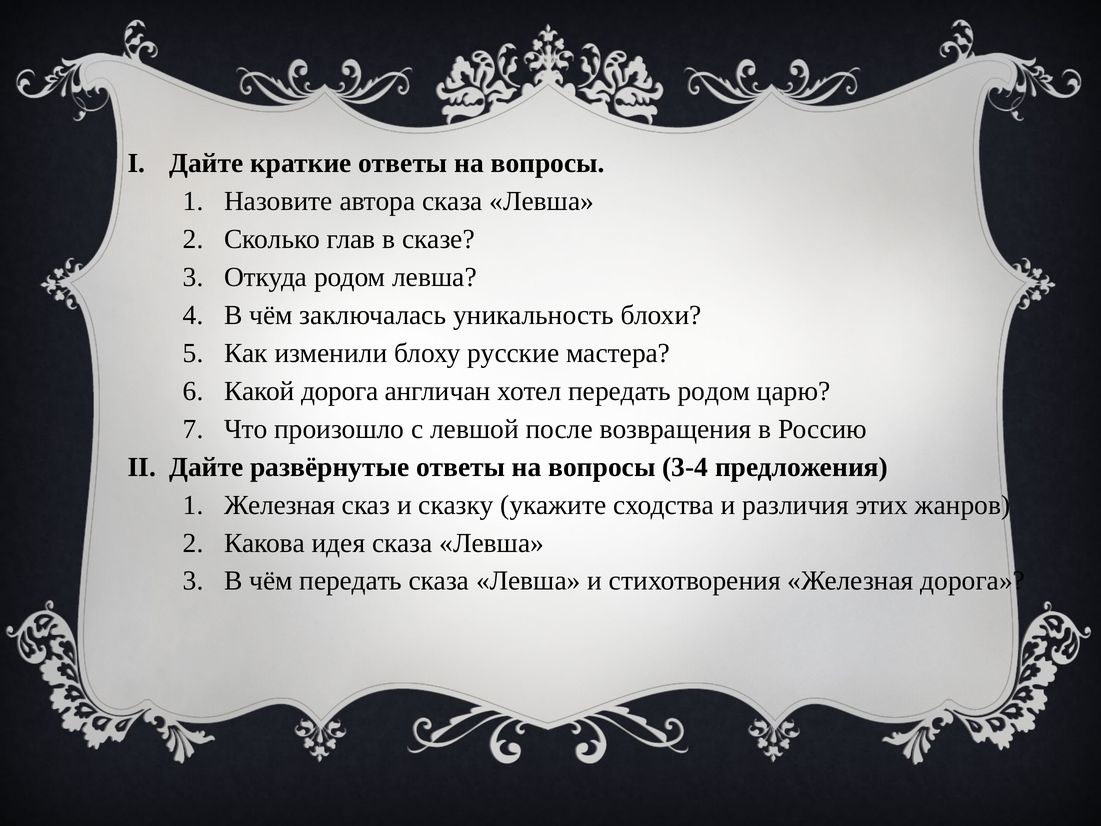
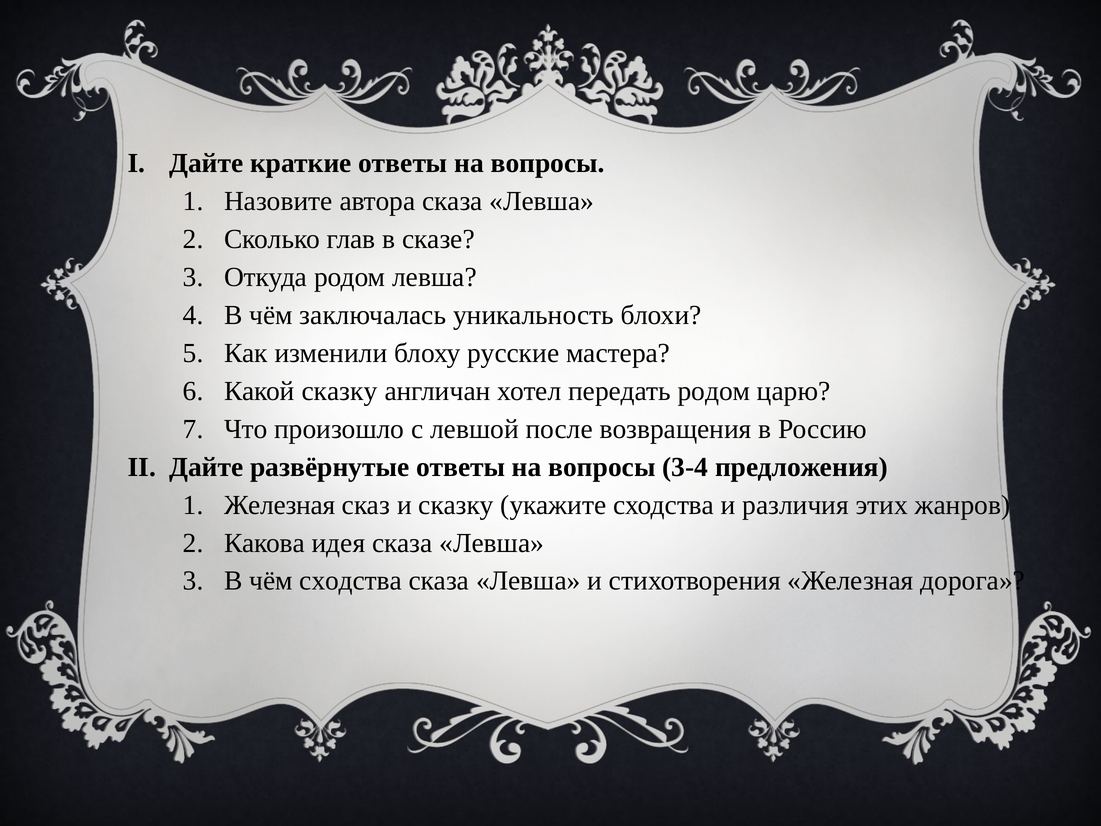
Какой дорога: дорога -> сказку
чём передать: передать -> сходства
